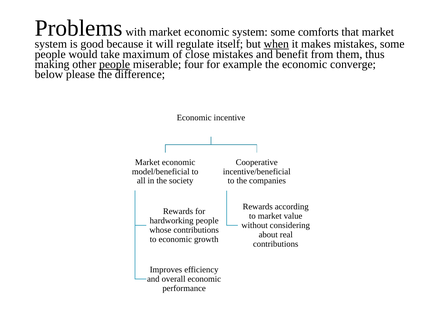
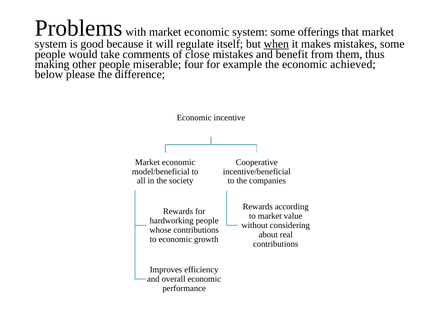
comforts: comforts -> offerings
maximum: maximum -> comments
people at (115, 64) underline: present -> none
converge: converge -> achieved
